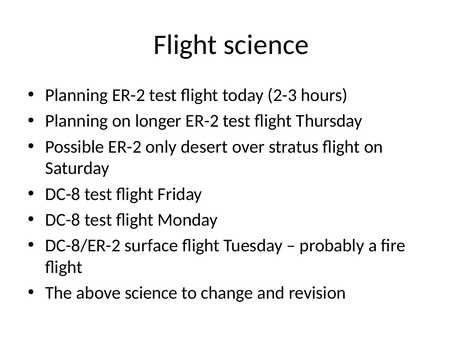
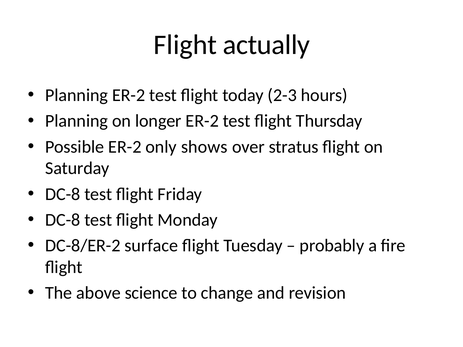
Flight science: science -> actually
desert: desert -> shows
